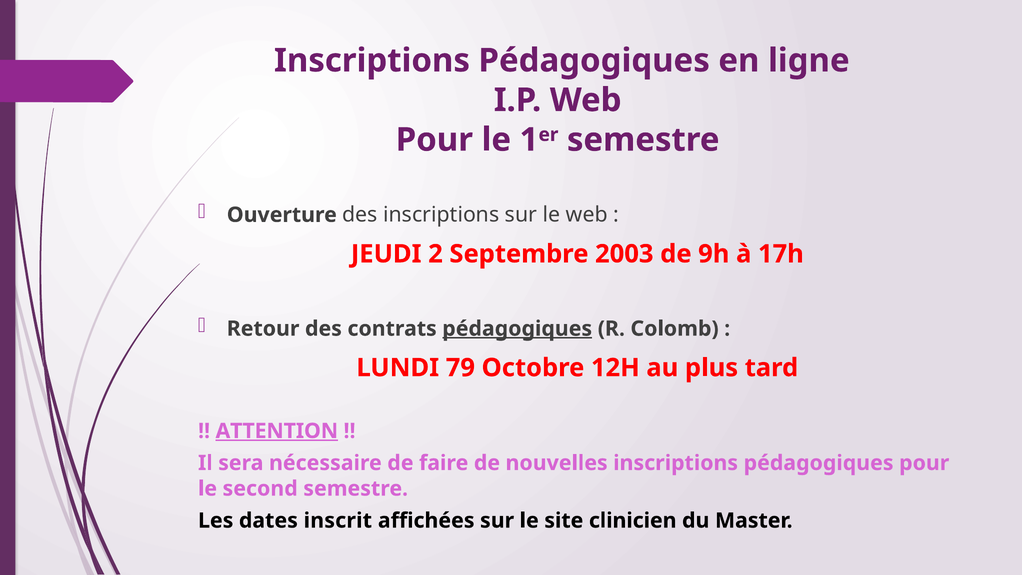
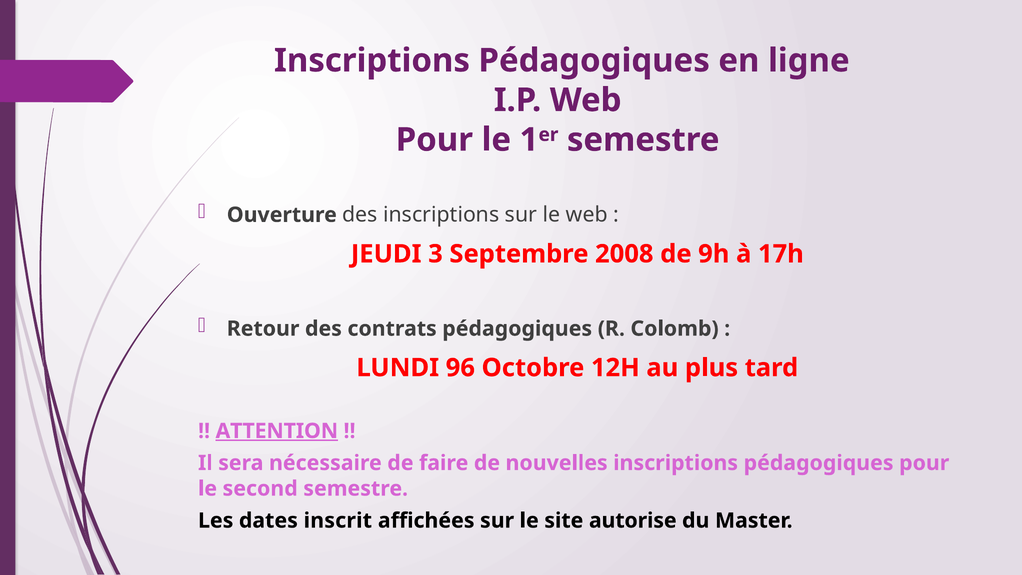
2: 2 -> 3
2003: 2003 -> 2008
pédagogiques at (517, 329) underline: present -> none
79: 79 -> 96
clinicien: clinicien -> autorise
